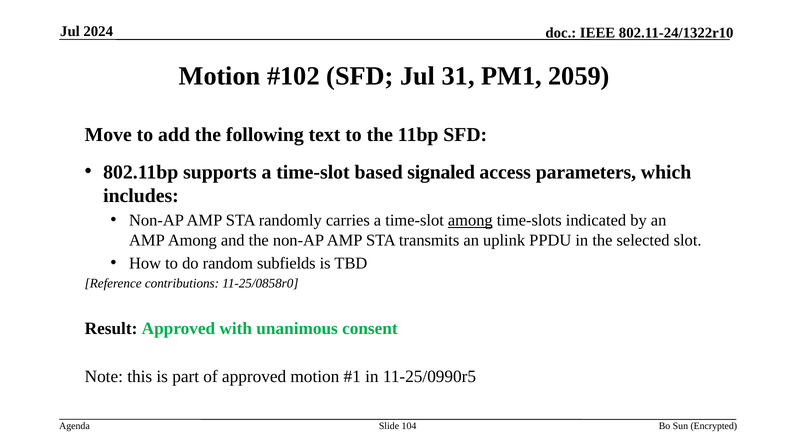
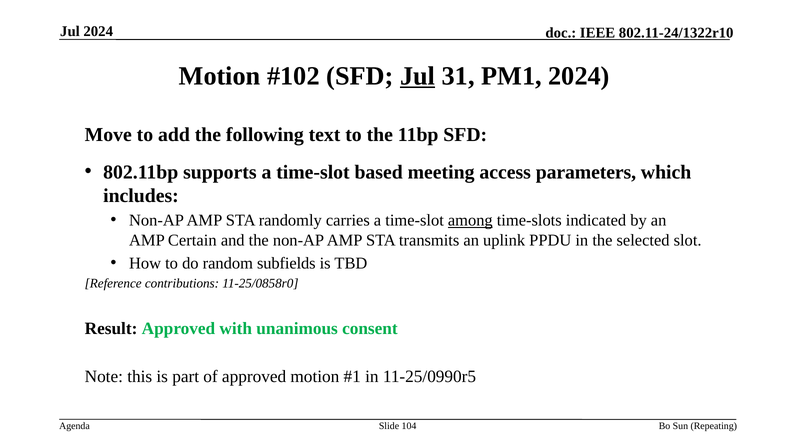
Jul at (418, 76) underline: none -> present
PM1 2059: 2059 -> 2024
signaled: signaled -> meeting
AMP Among: Among -> Certain
Encrypted: Encrypted -> Repeating
